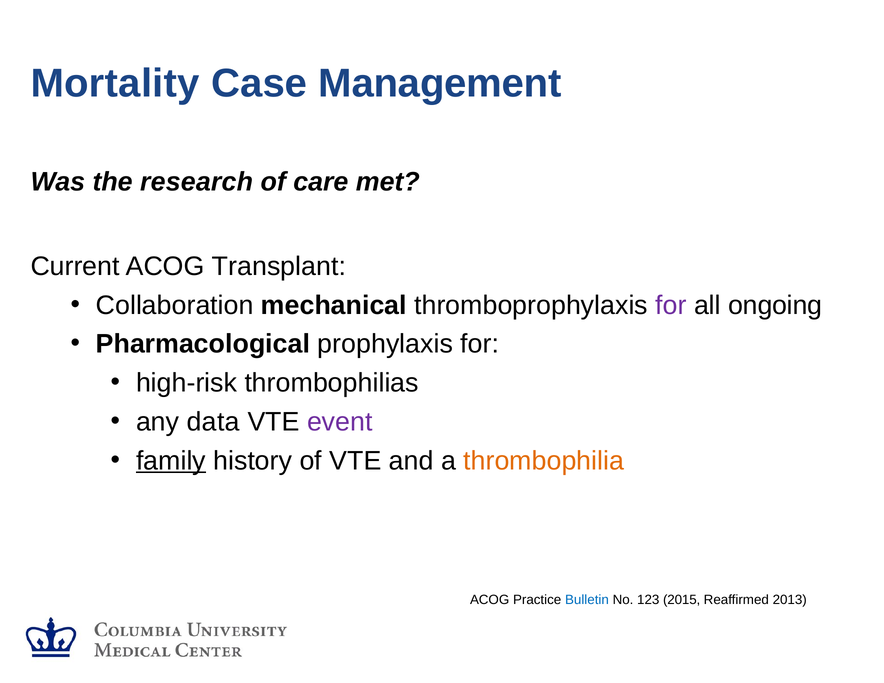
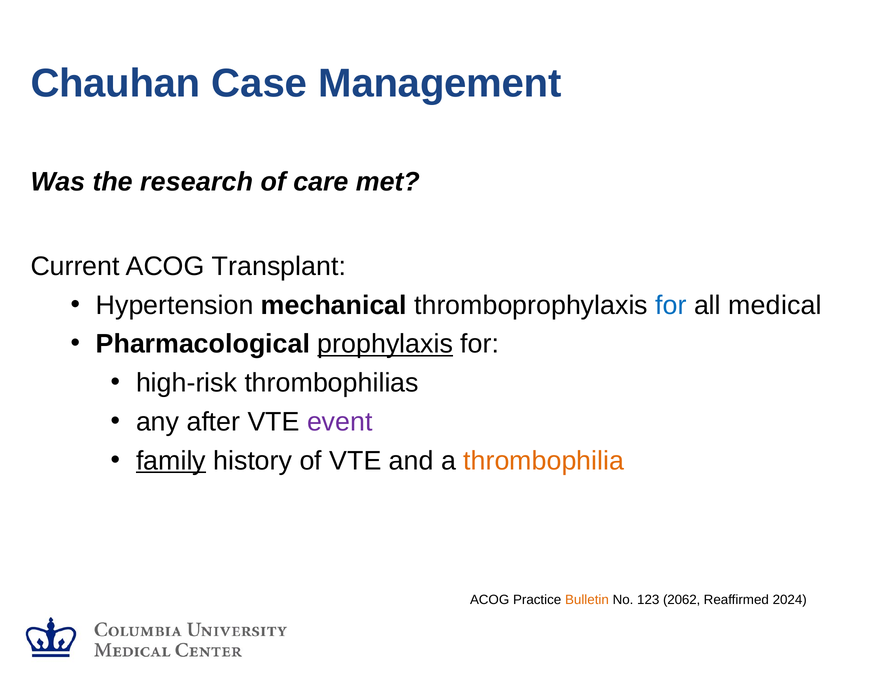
Mortality: Mortality -> Chauhan
Collaboration: Collaboration -> Hypertension
for at (671, 305) colour: purple -> blue
ongoing: ongoing -> medical
prophylaxis underline: none -> present
data: data -> after
Bulletin colour: blue -> orange
2015: 2015 -> 2062
2013: 2013 -> 2024
